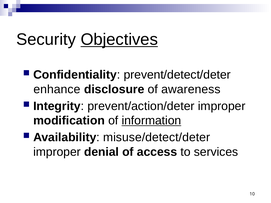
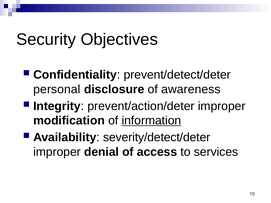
Objectives underline: present -> none
enhance: enhance -> personal
misuse/detect/deter: misuse/detect/deter -> severity/detect/deter
